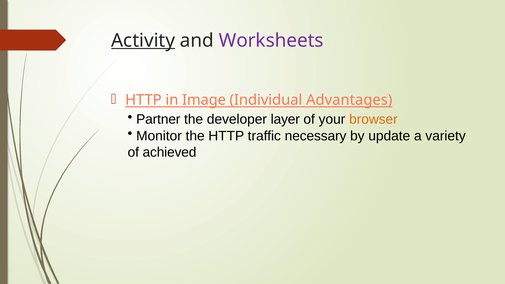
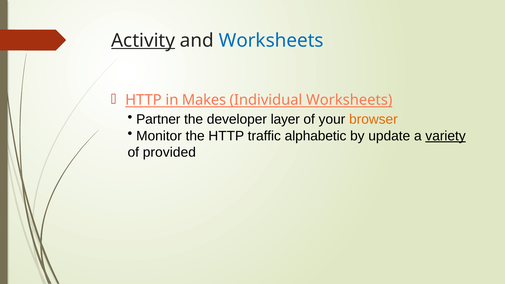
Worksheets at (271, 40) colour: purple -> blue
Image: Image -> Makes
Individual Advantages: Advantages -> Worksheets
necessary: necessary -> alphabetic
variety underline: none -> present
achieved: achieved -> provided
